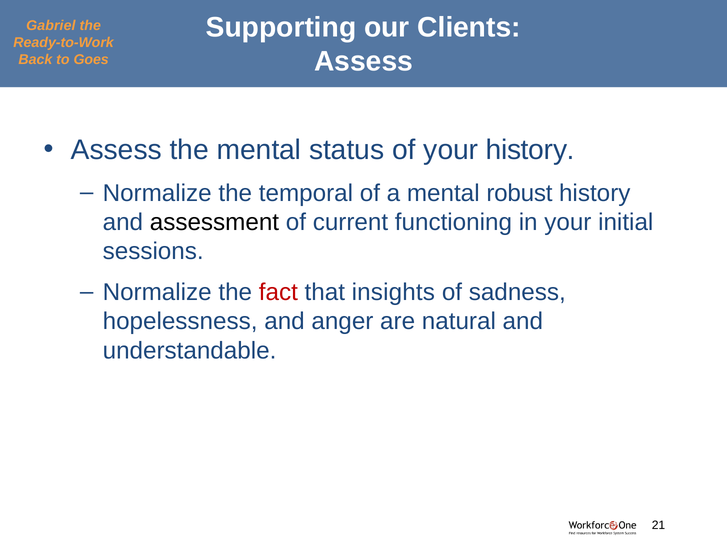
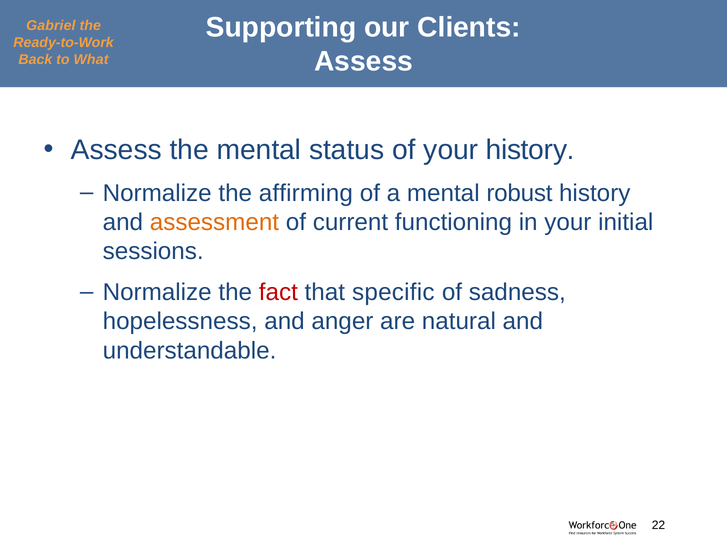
Goes: Goes -> What
temporal: temporal -> affirming
assessment colour: black -> orange
insights: insights -> specific
21: 21 -> 22
